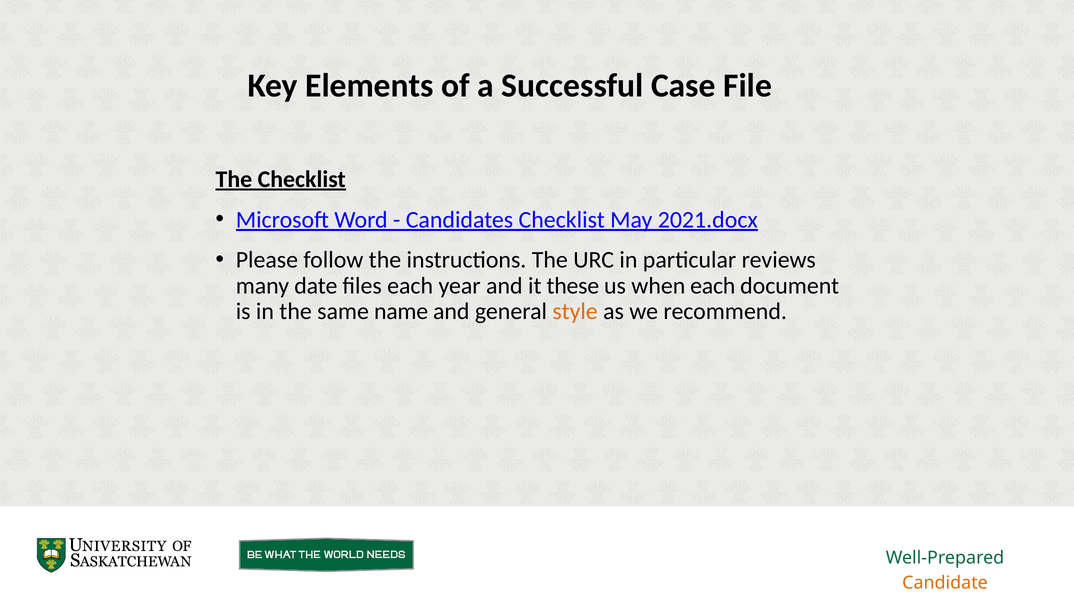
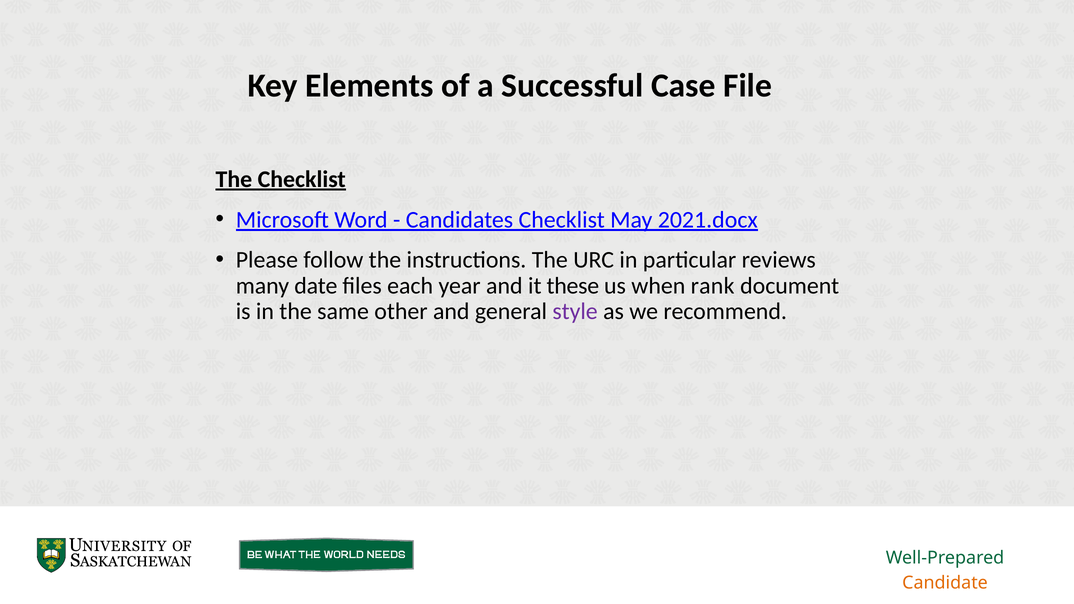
when each: each -> rank
name: name -> other
style colour: orange -> purple
